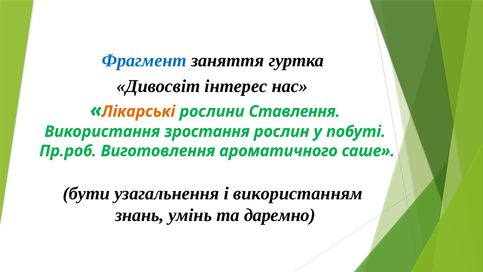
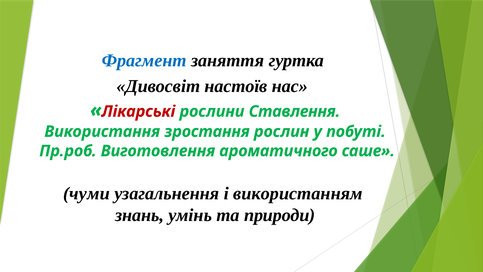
інтерес: інтерес -> настоїв
Лікарські colour: orange -> red
бути: бути -> чуми
даремно: даремно -> природи
